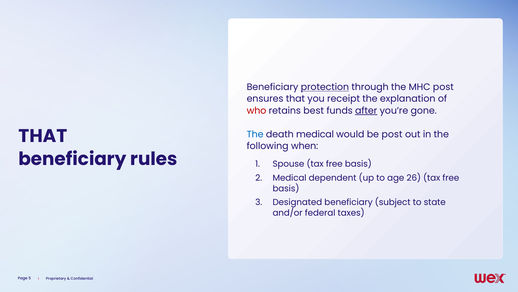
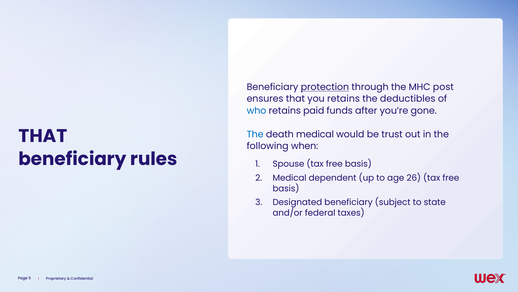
you receipt: receipt -> retains
explanation: explanation -> deductibles
who colour: red -> blue
best: best -> paid
after underline: present -> none
be post: post -> trust
